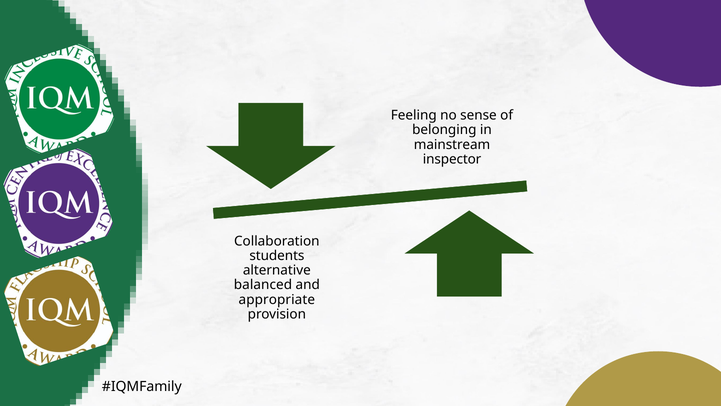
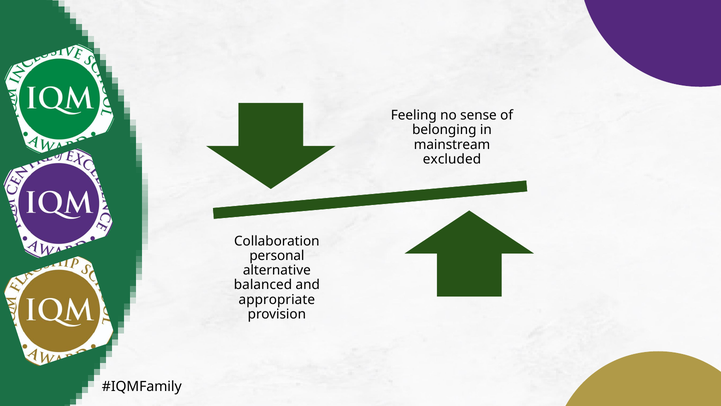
inspector: inspector -> excluded
students: students -> personal
